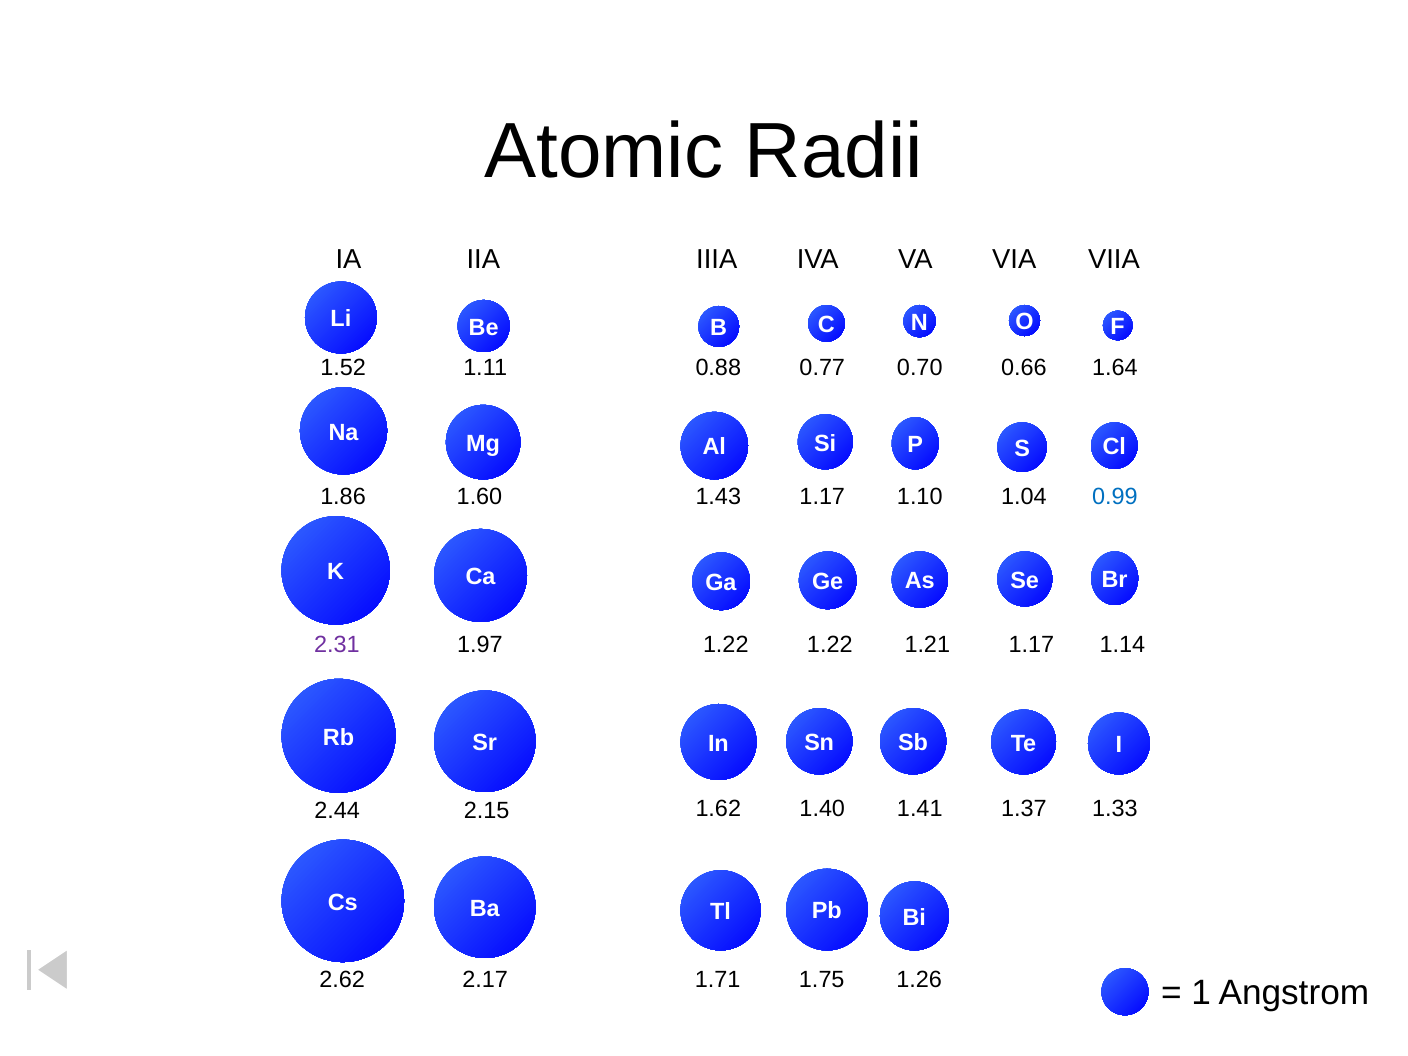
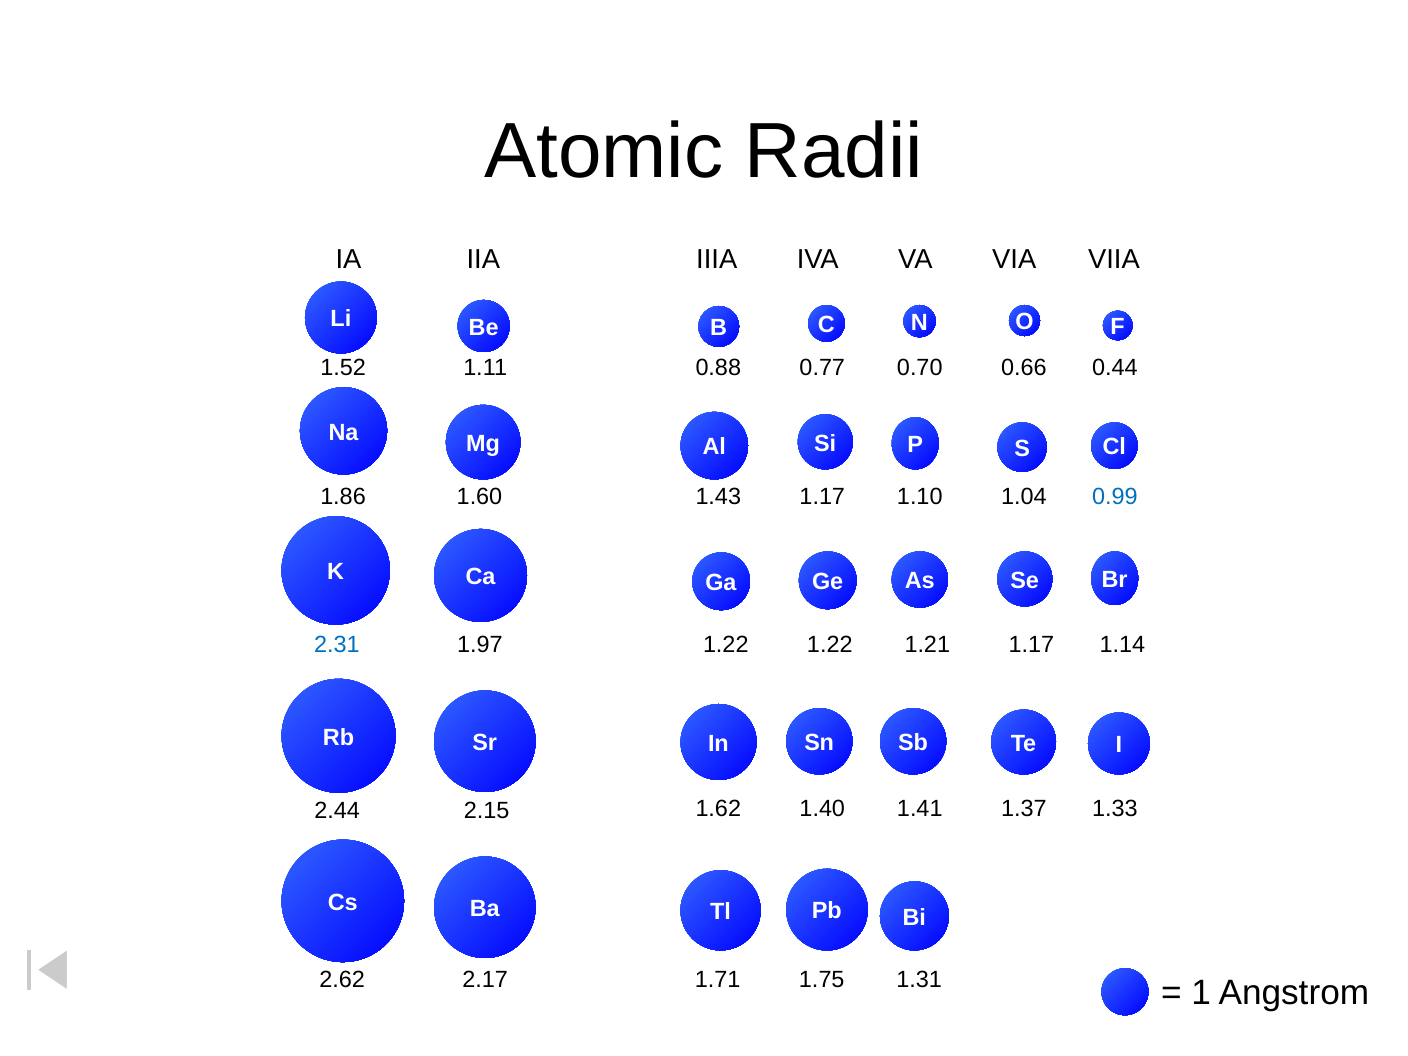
1.64: 1.64 -> 0.44
2.31 colour: purple -> blue
1.26: 1.26 -> 1.31
